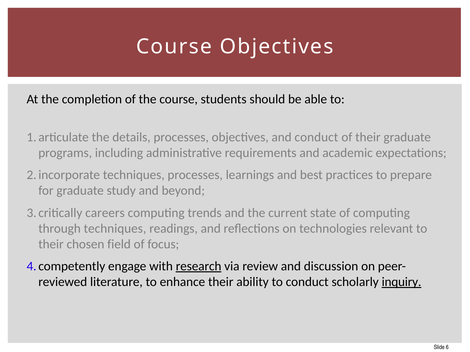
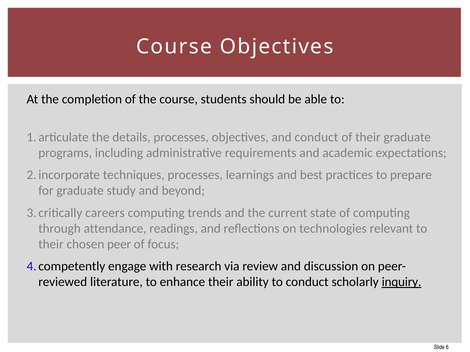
through techniques: techniques -> attendance
field: field -> peer
research underline: present -> none
